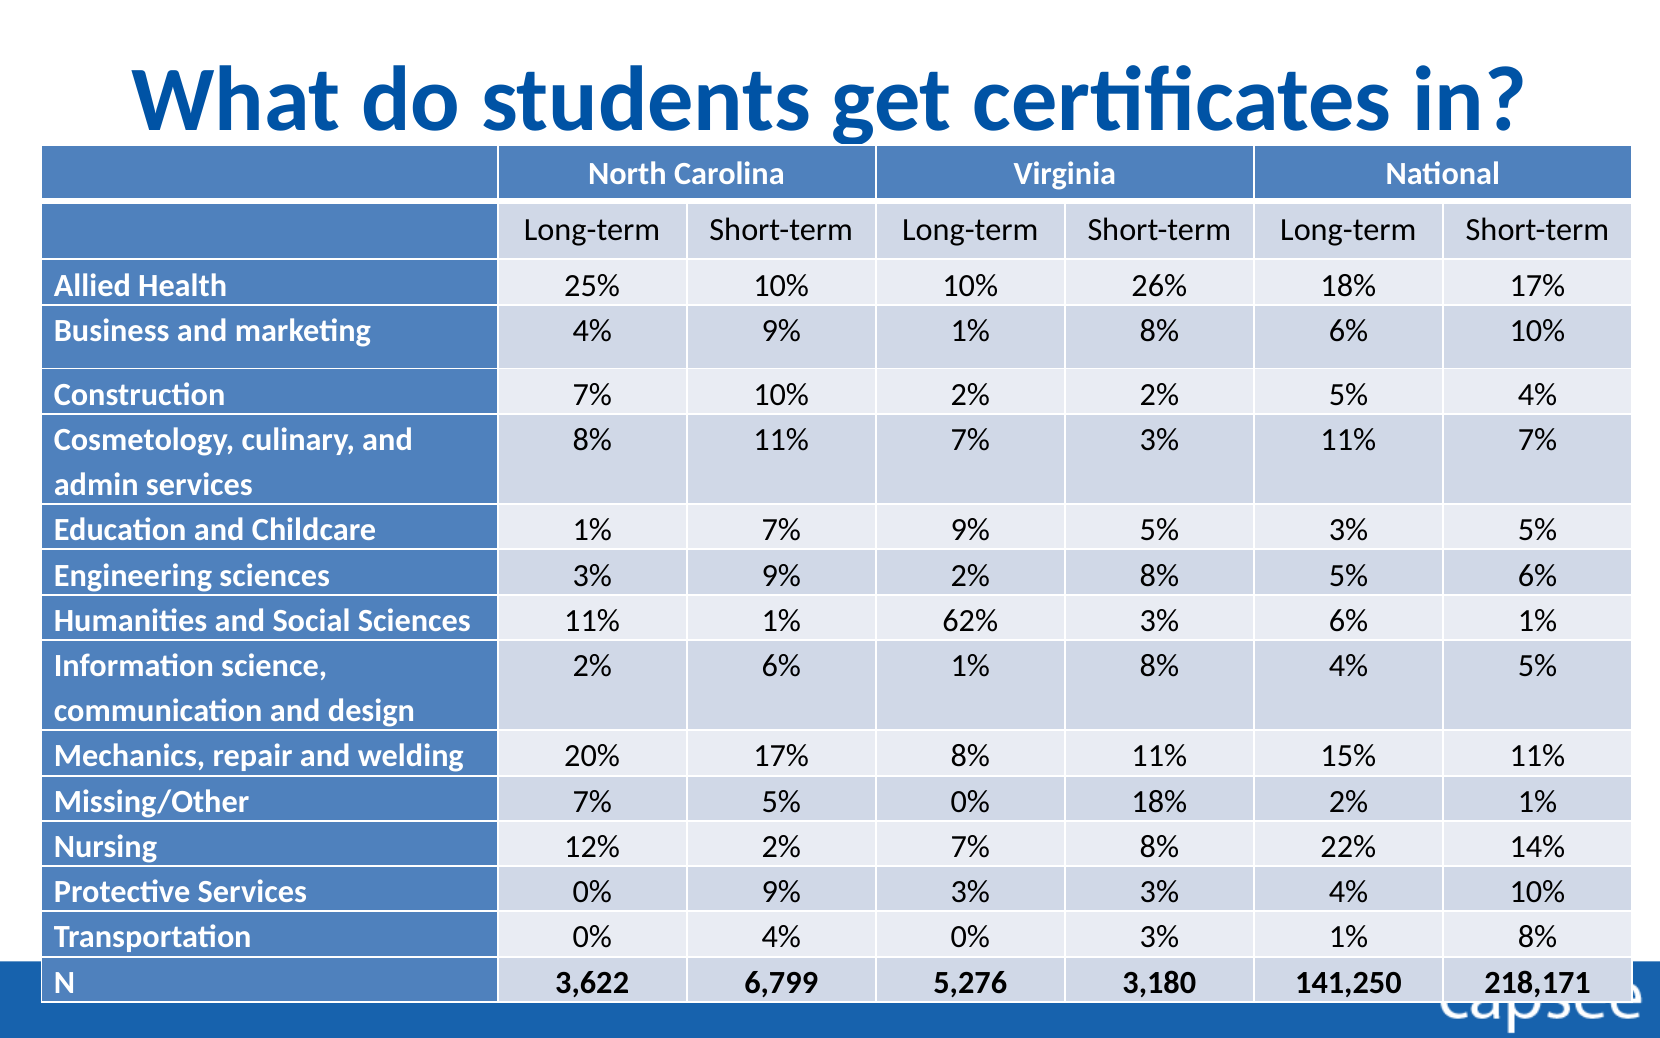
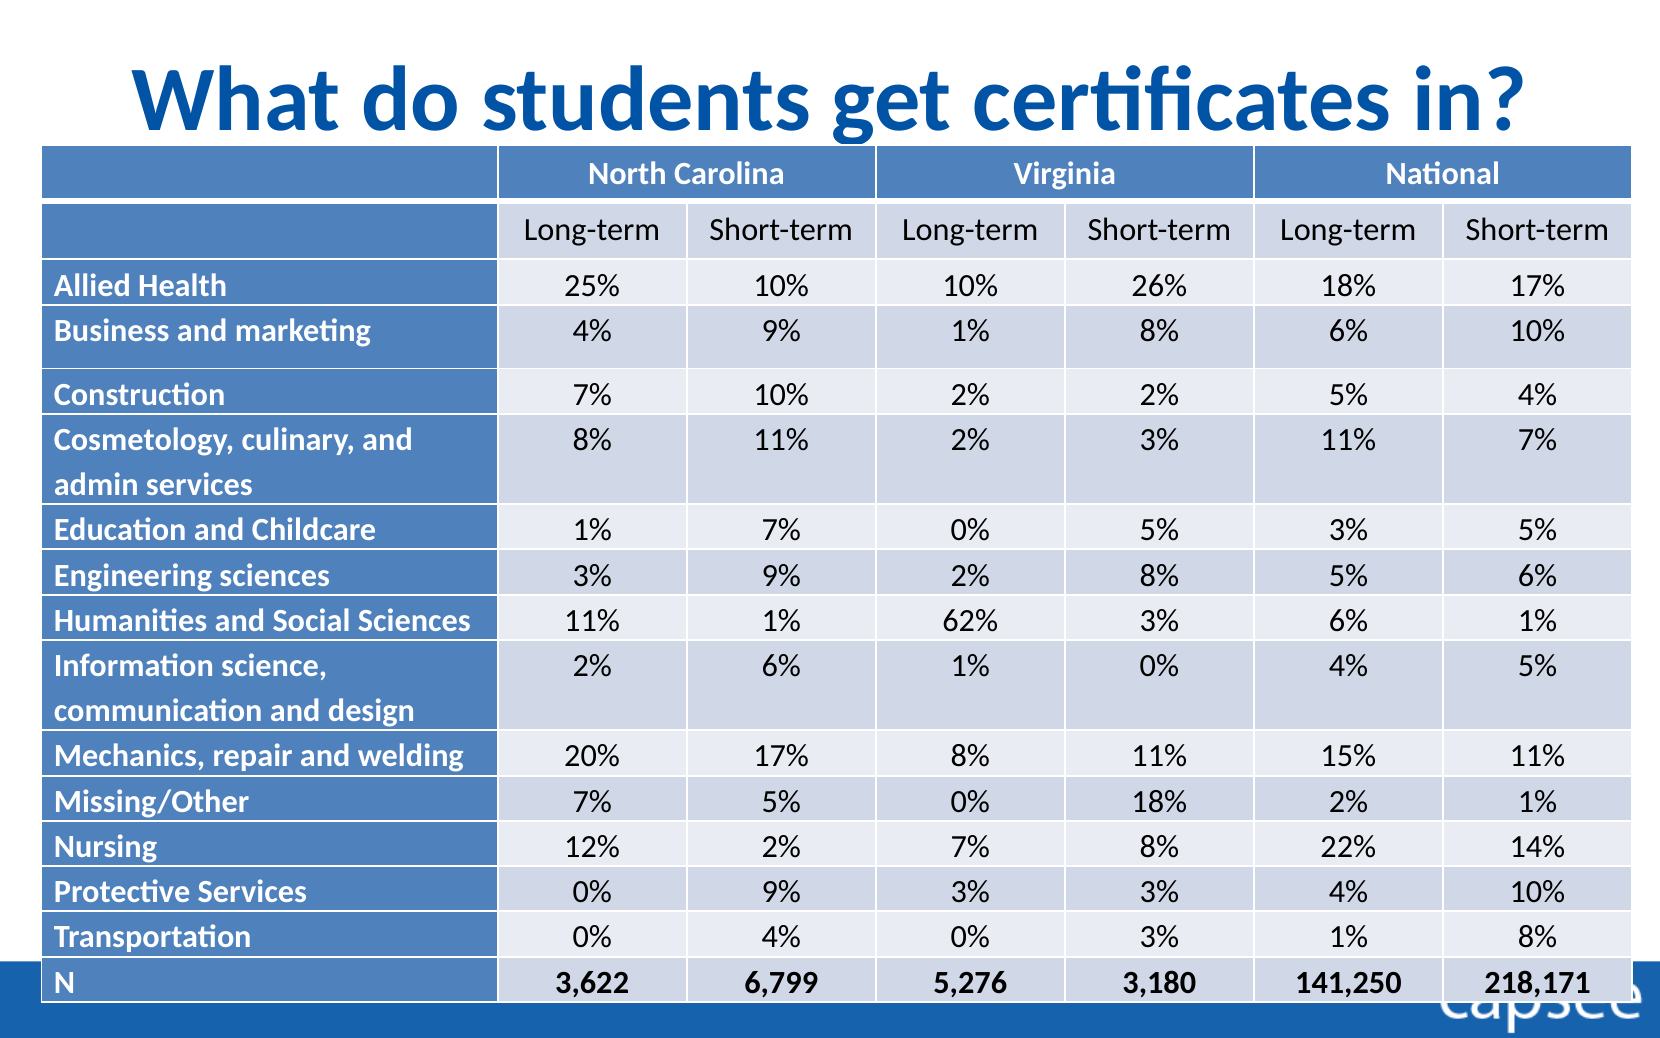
8% 11% 7%: 7% -> 2%
7% 9%: 9% -> 0%
6% 1% 8%: 8% -> 0%
